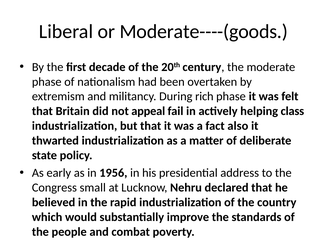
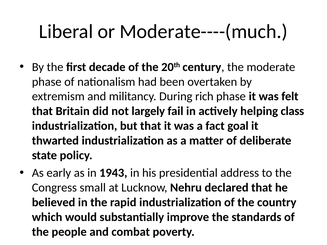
Moderate----(goods: Moderate----(goods -> Moderate----(much
appeal: appeal -> largely
also: also -> goal
1956: 1956 -> 1943
